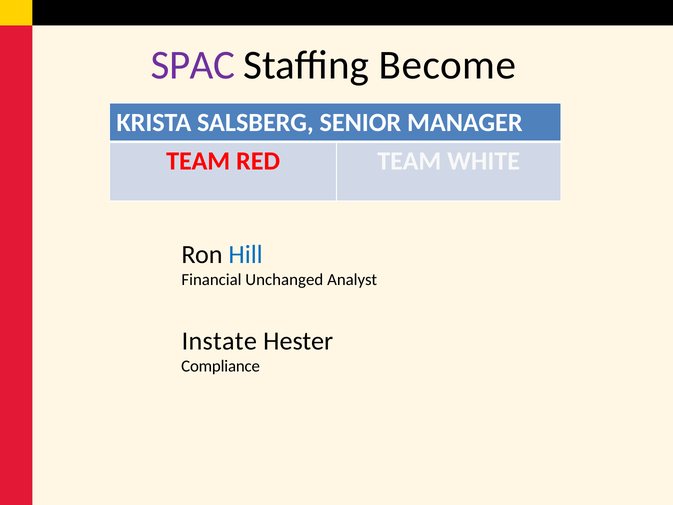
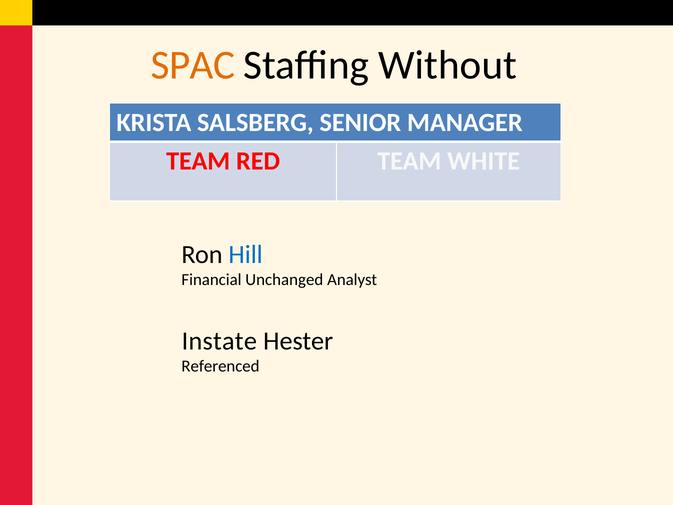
SPAC colour: purple -> orange
Become: Become -> Without
Compliance: Compliance -> Referenced
